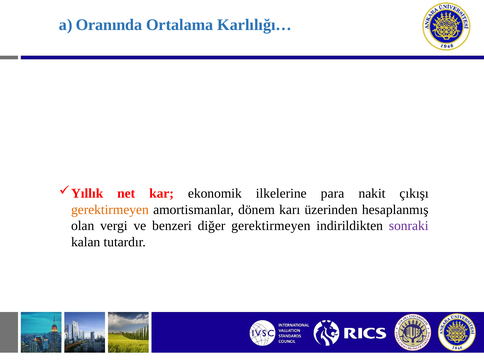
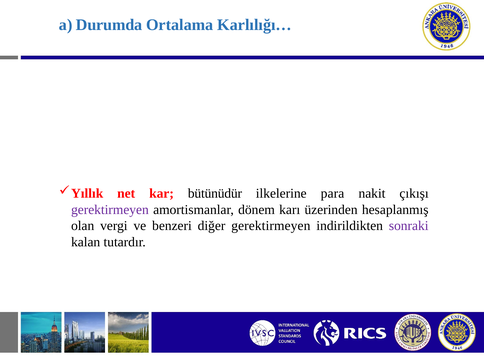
Oranında: Oranında -> Durumda
ekonomik: ekonomik -> bütünüdür
gerektirmeyen at (110, 210) colour: orange -> purple
